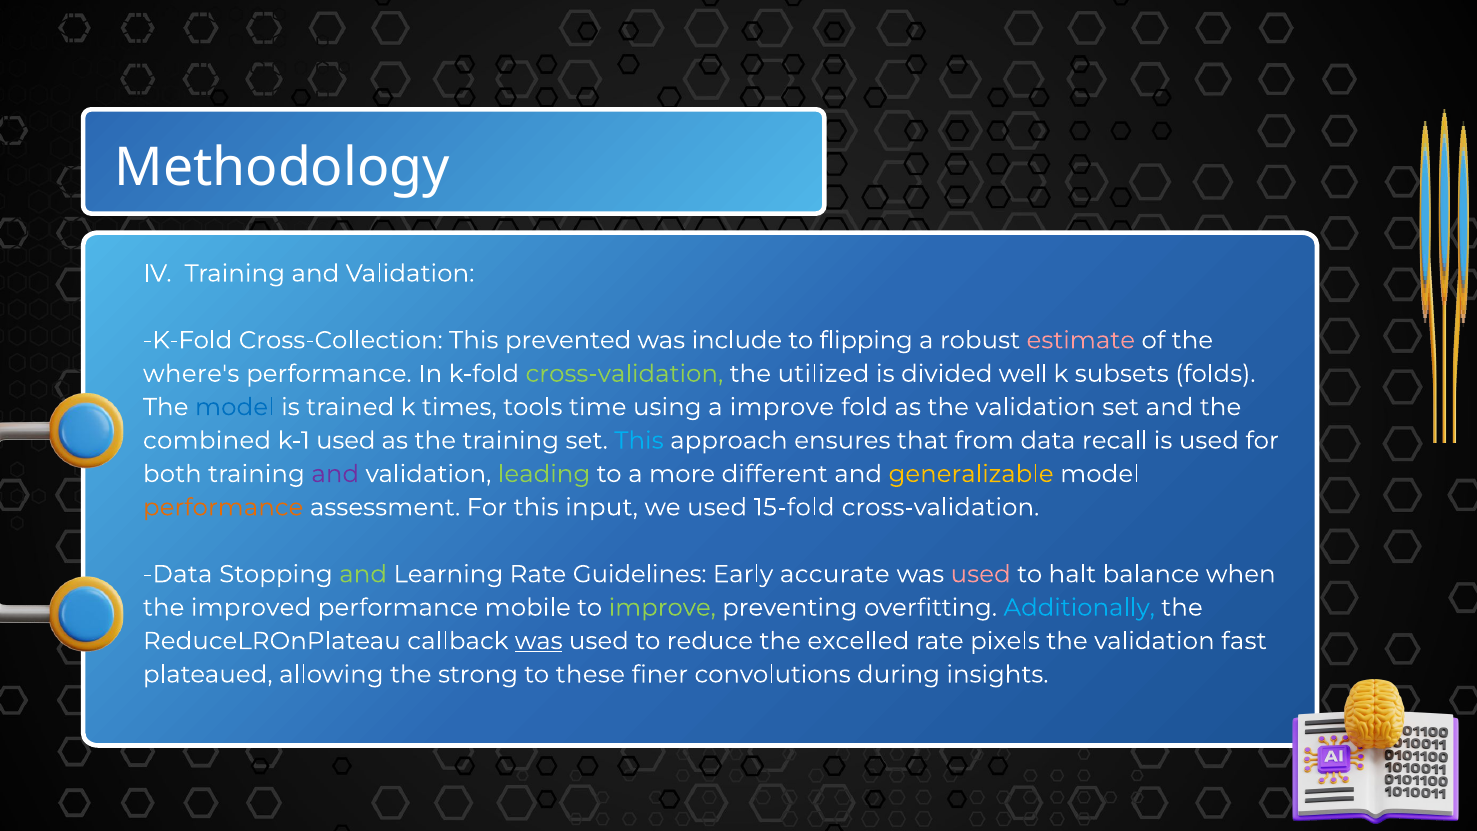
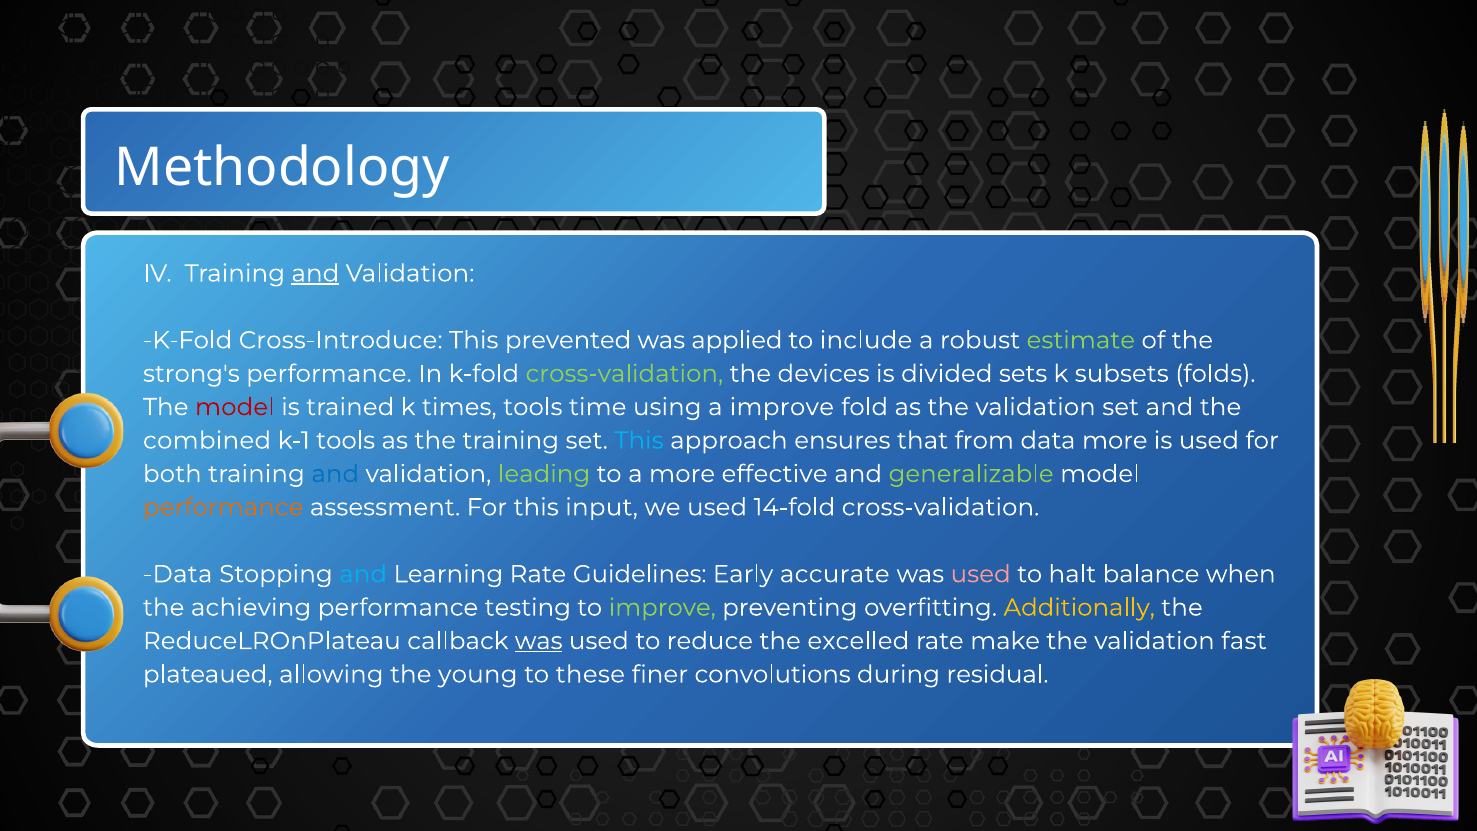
and at (315, 273) underline: none -> present
Cross-Collection: Cross-Collection -> Cross-Introduce
include: include -> applied
flipping: flipping -> include
estimate colour: pink -> light green
where's: where's -> strong's
utilized: utilized -> devices
well: well -> sets
model at (235, 407) colour: blue -> red
k-1 used: used -> tools
data recall: recall -> more
and at (335, 474) colour: purple -> blue
different: different -> effective
generalizable colour: yellow -> light green
15-fold: 15-fold -> 14-fold
and at (363, 574) colour: light green -> light blue
improved: improved -> achieving
mobile: mobile -> testing
Additionally colour: light blue -> yellow
pixels: pixels -> make
strong: strong -> young
insights: insights -> residual
